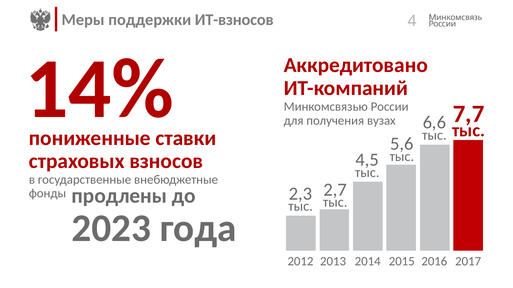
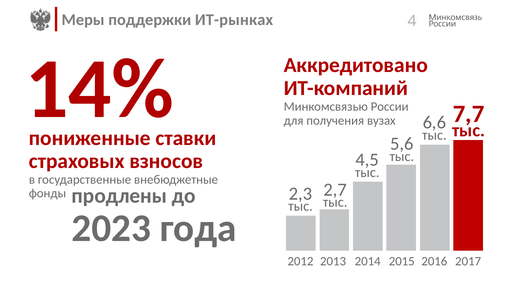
ИТ-взносов: ИТ-взносов -> ИТ-рынках
